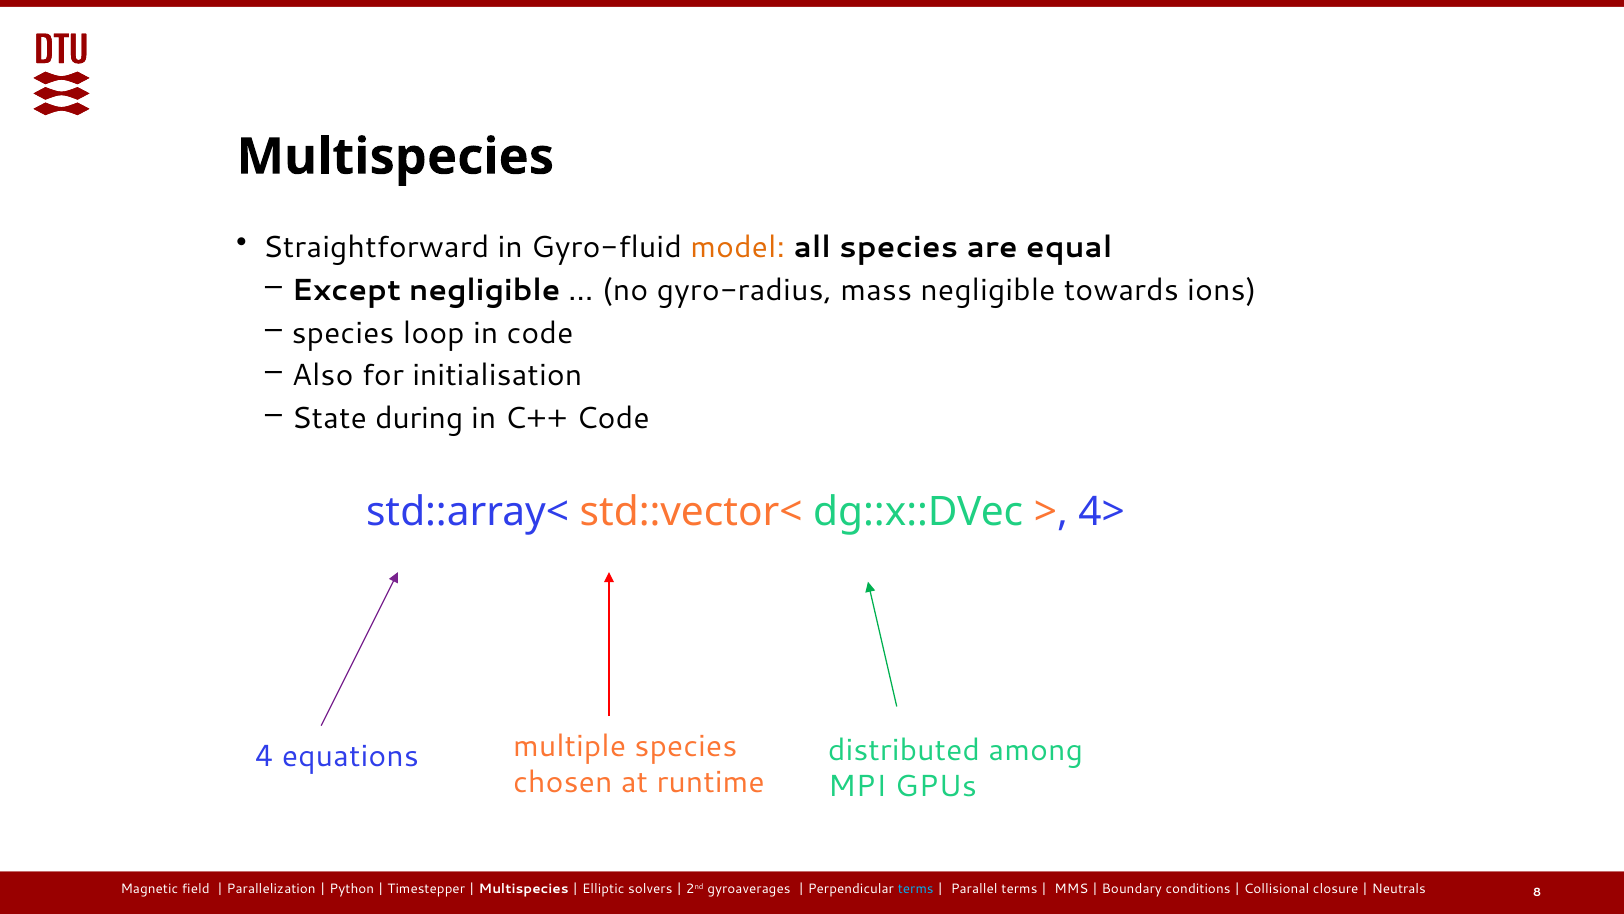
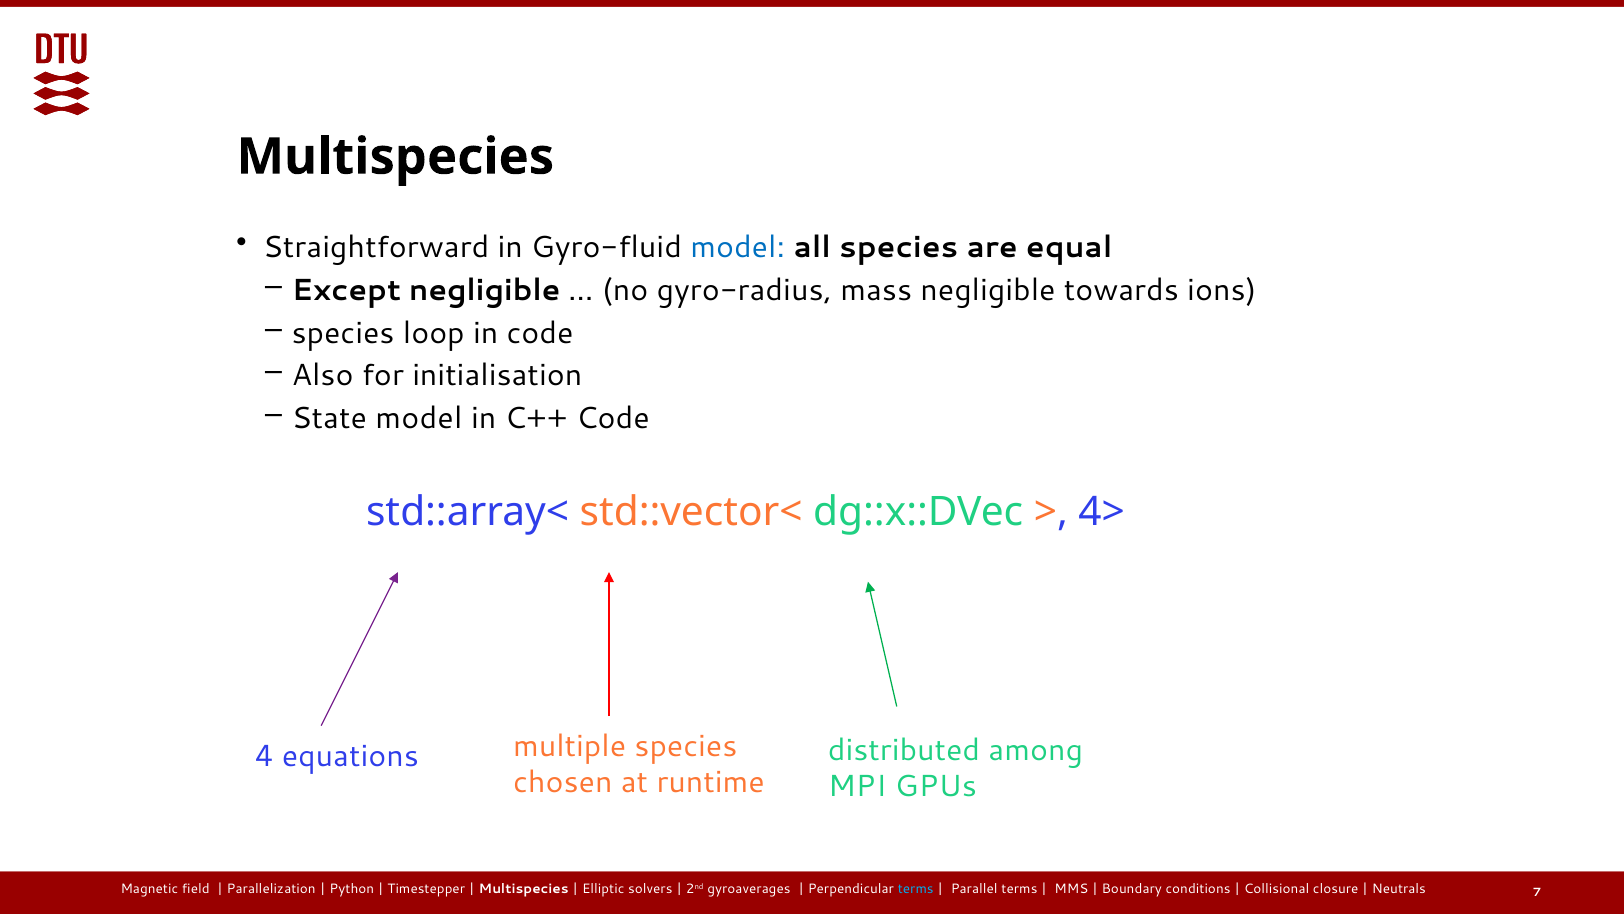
model at (738, 248) colour: orange -> blue
State during: during -> model
8: 8 -> 7
